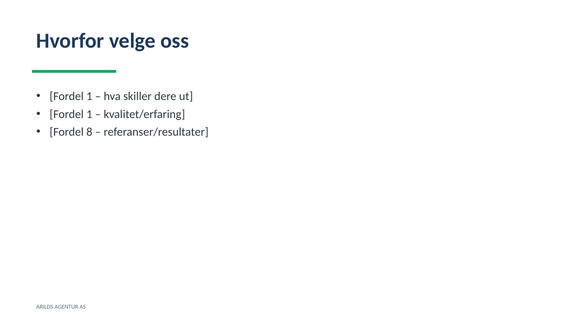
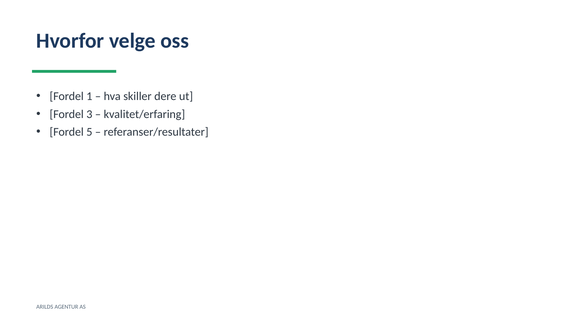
1 at (89, 114): 1 -> 3
8: 8 -> 5
